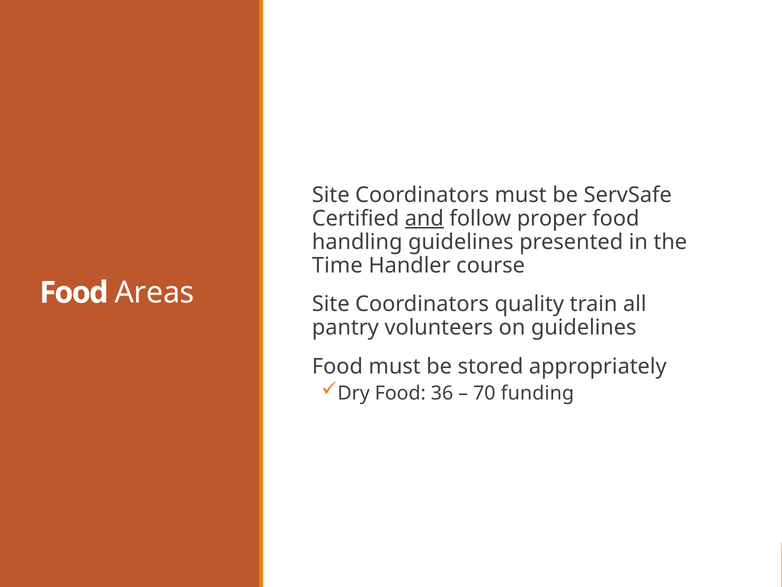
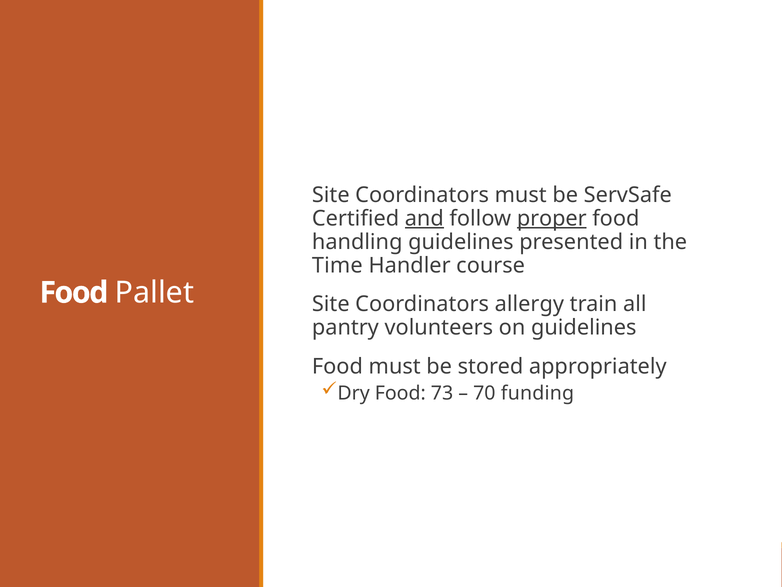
proper underline: none -> present
Areas: Areas -> Pallet
quality: quality -> allergy
36: 36 -> 73
